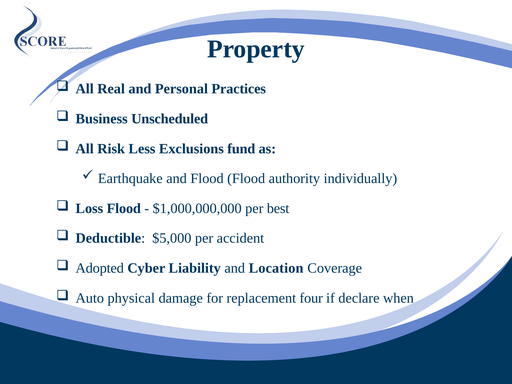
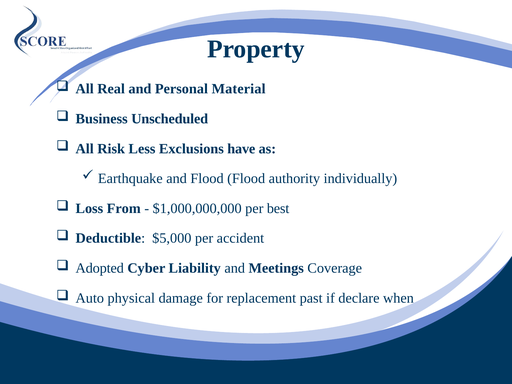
Practices: Practices -> Material
fund: fund -> have
Loss Flood: Flood -> From
Location: Location -> Meetings
four: four -> past
